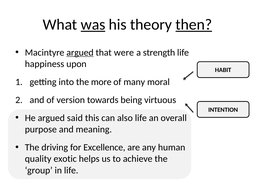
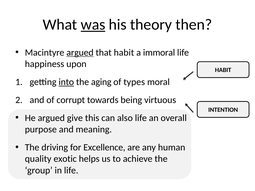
then underline: present -> none
that were: were -> habit
strength: strength -> immoral
into underline: none -> present
more: more -> aging
many: many -> types
version: version -> corrupt
said: said -> give
